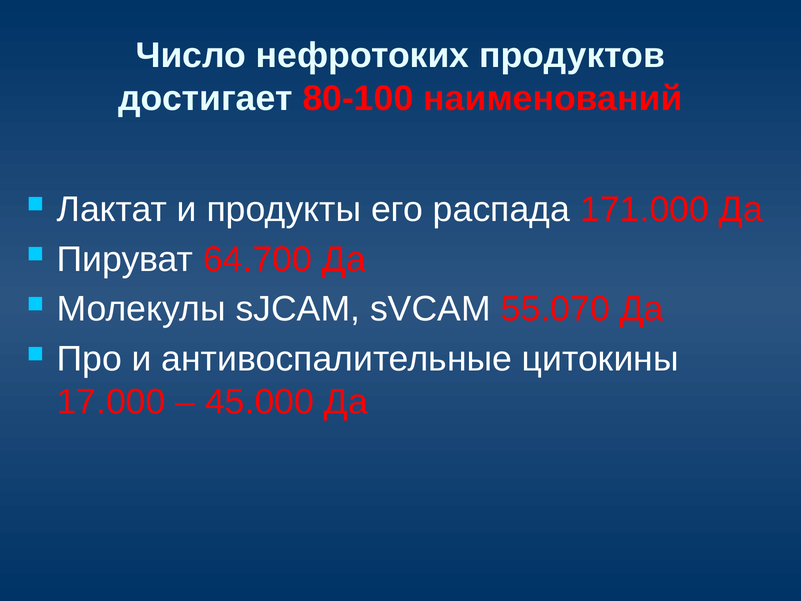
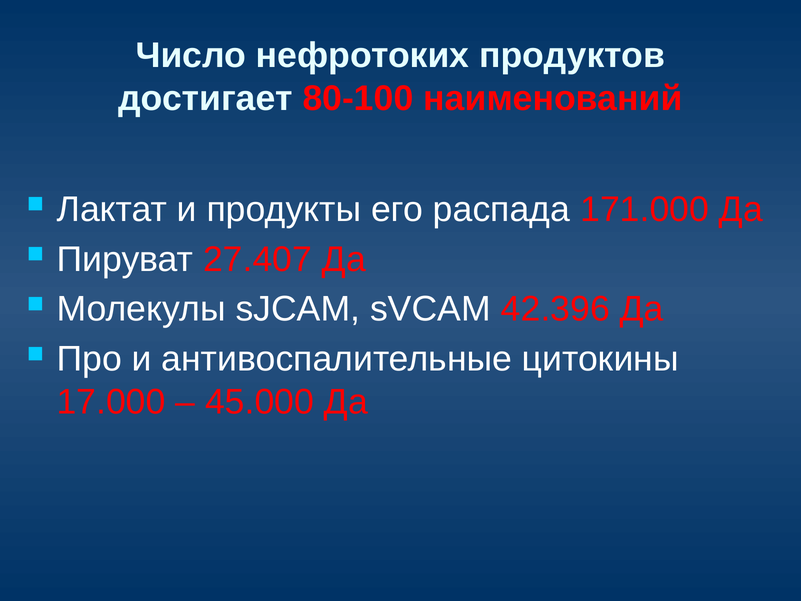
64.700: 64.700 -> 27.407
55.070: 55.070 -> 42.396
